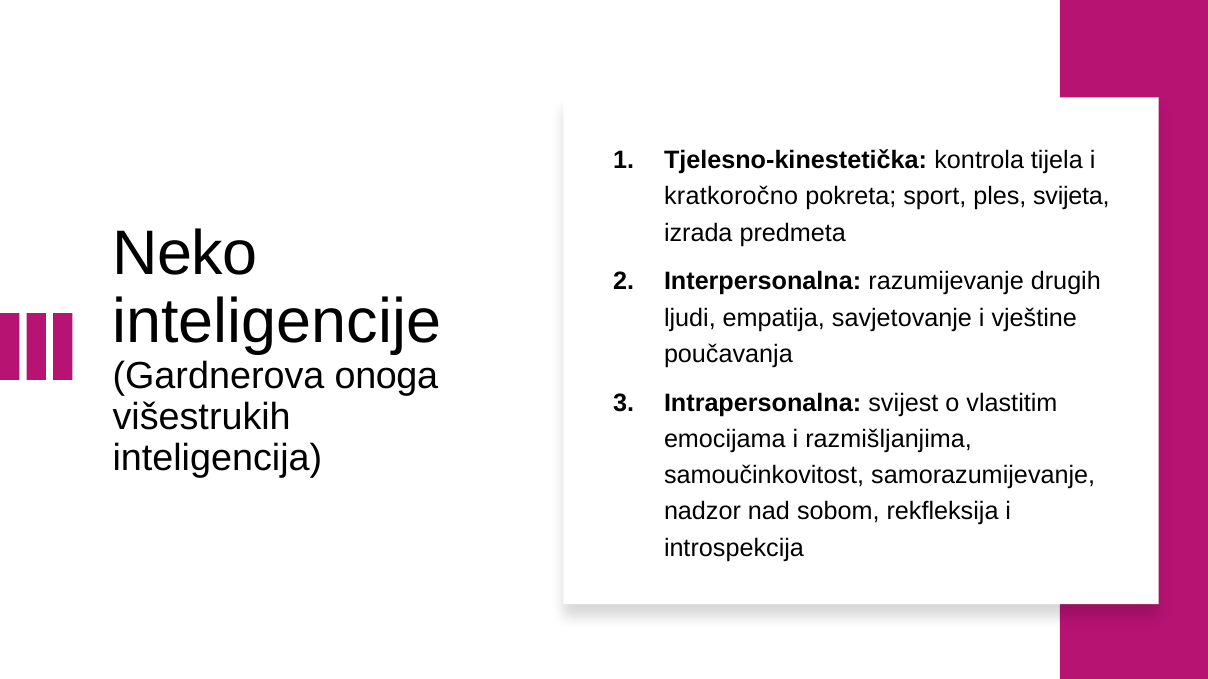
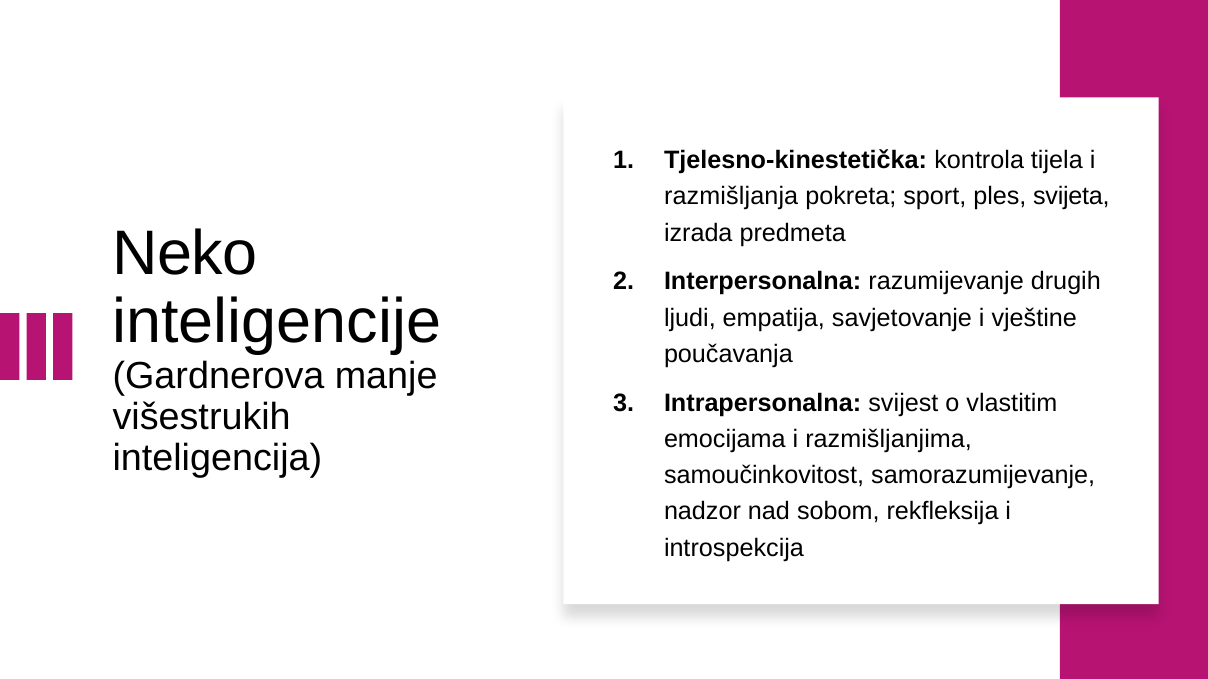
kratkoročno: kratkoročno -> razmišljanja
onoga: onoga -> manje
